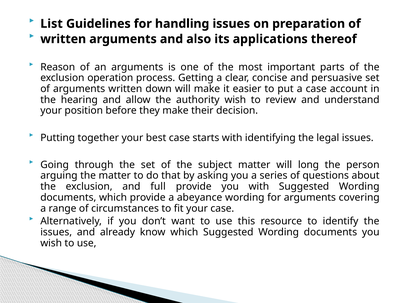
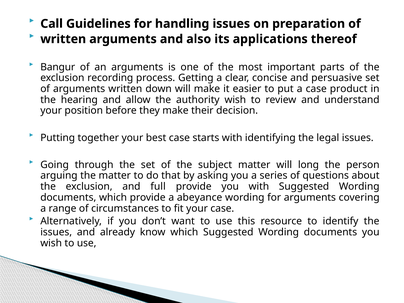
List: List -> Call
Reason: Reason -> Bangur
operation: operation -> recording
account: account -> product
